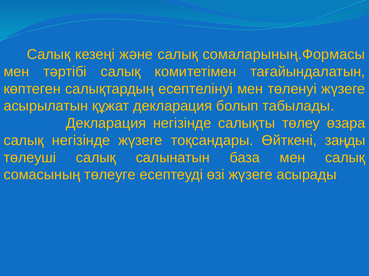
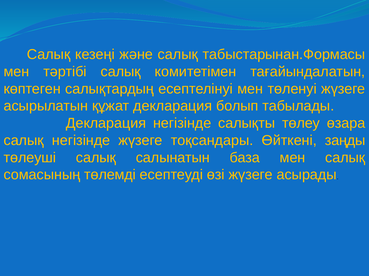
сомаларының.Формасы: сомаларының.Формасы -> табыстарынан.Формасы
төлеуге: төлеуге -> төлемдi
